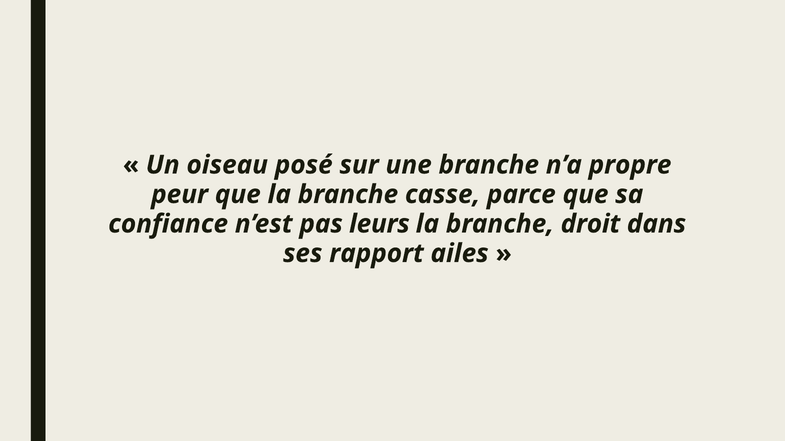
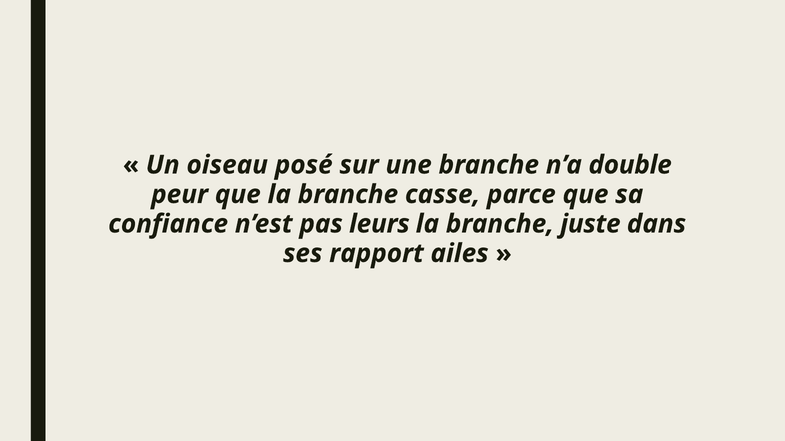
propre: propre -> double
droit: droit -> juste
